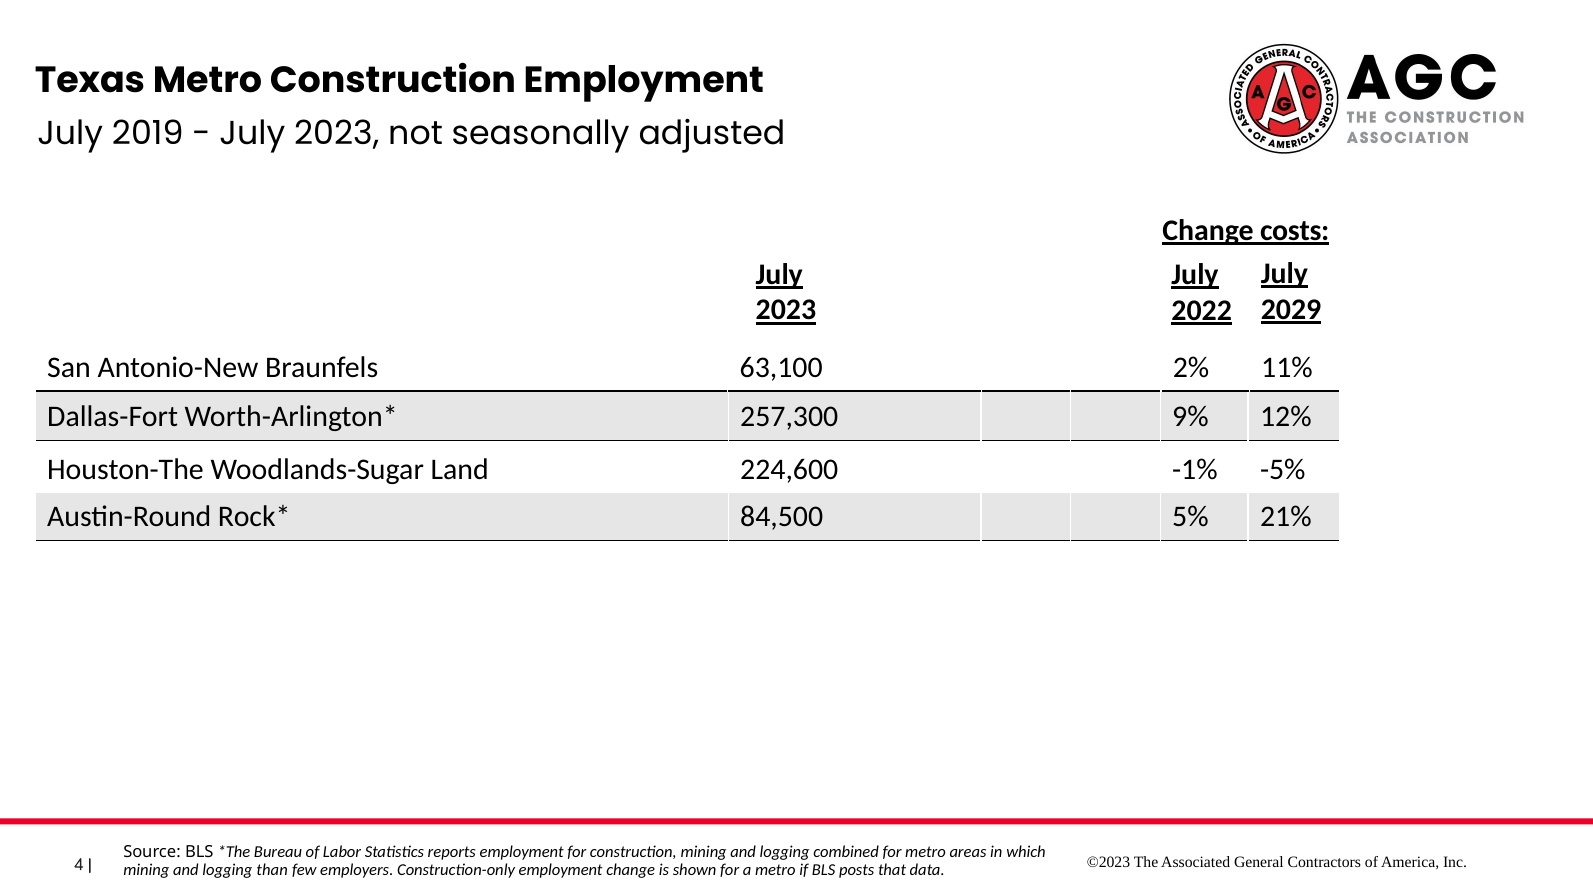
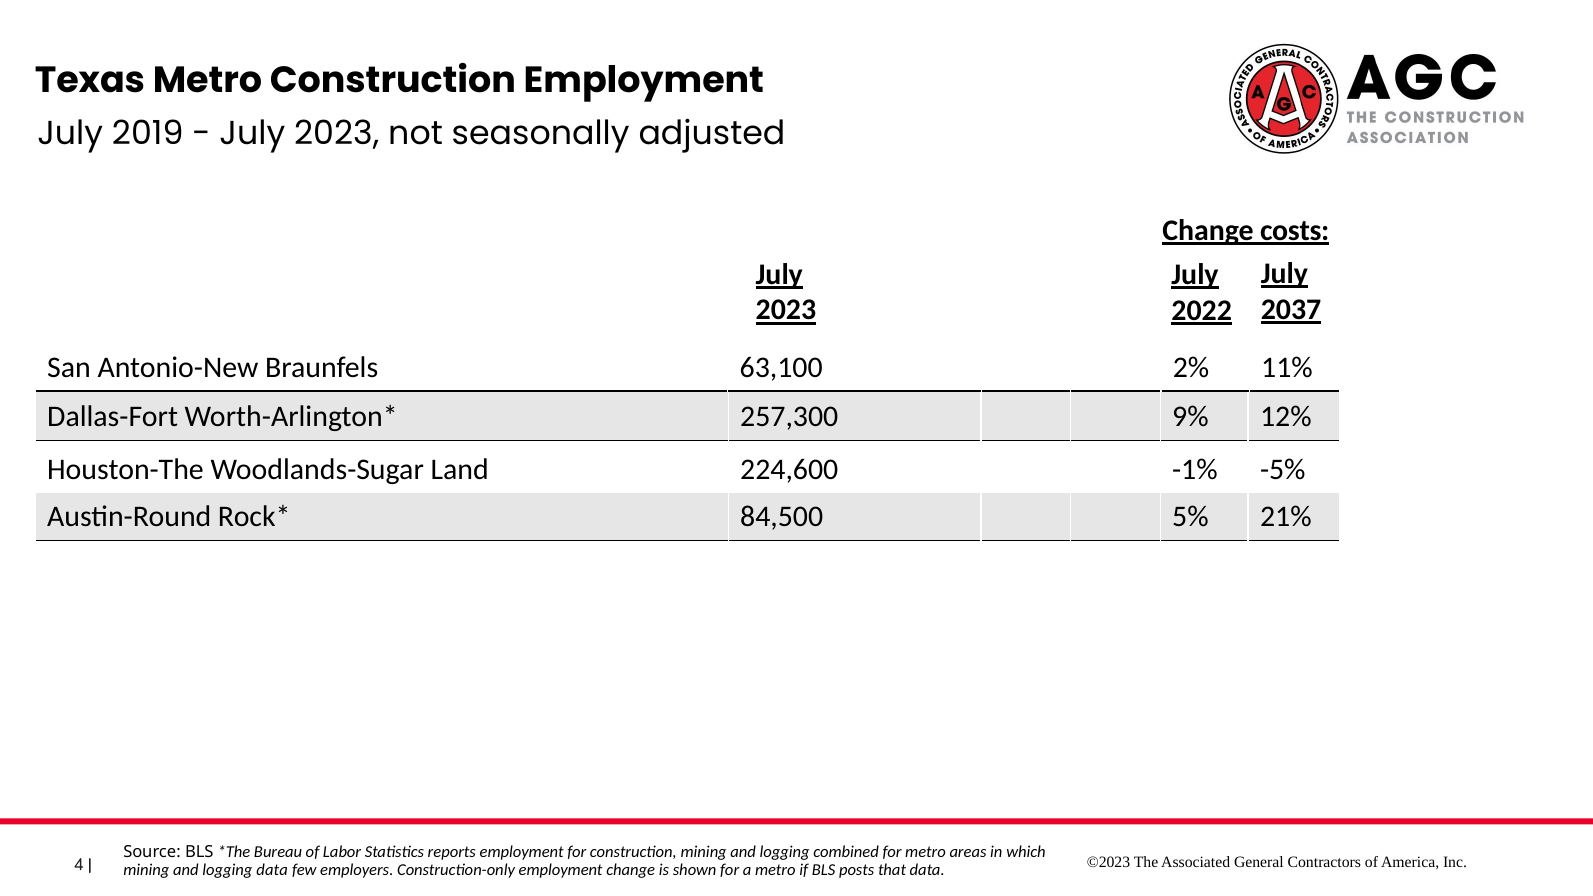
2029: 2029 -> 2037
logging than: than -> data
